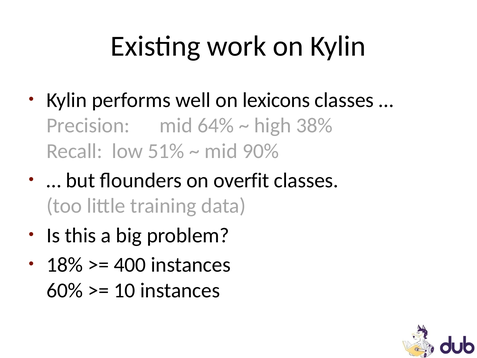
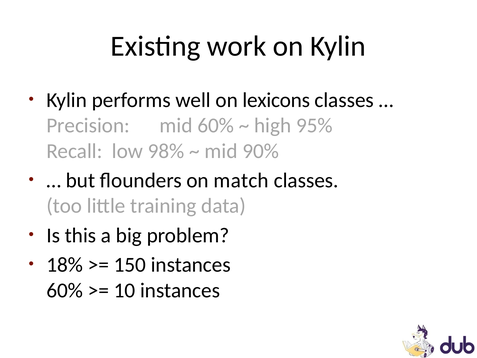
mid 64%: 64% -> 60%
38%: 38% -> 95%
51%: 51% -> 98%
overfit: overfit -> match
400: 400 -> 150
